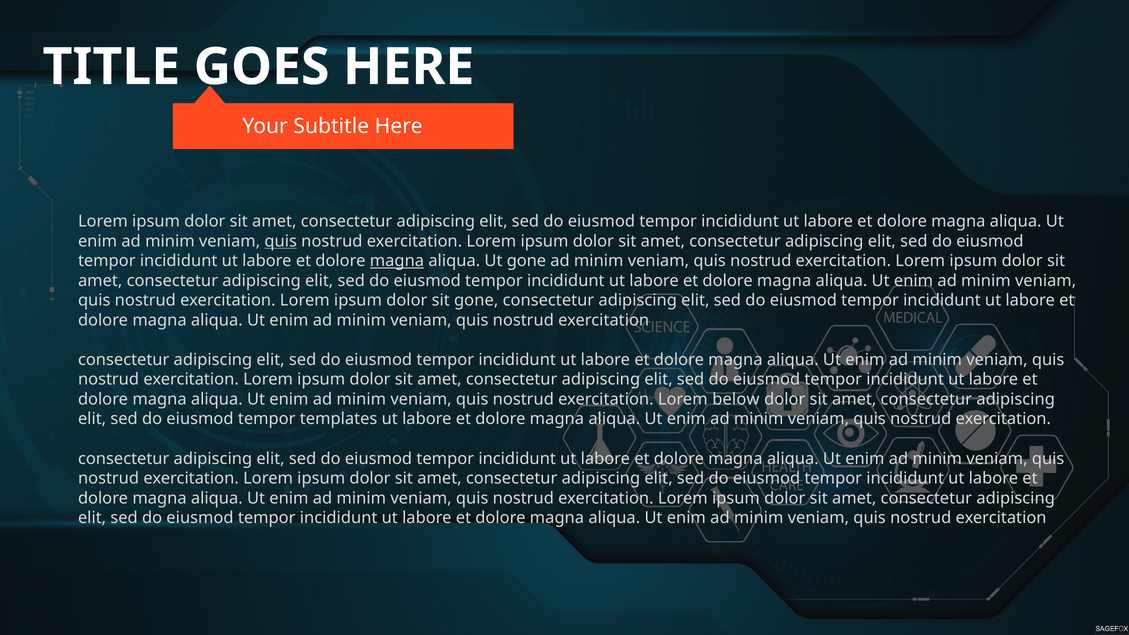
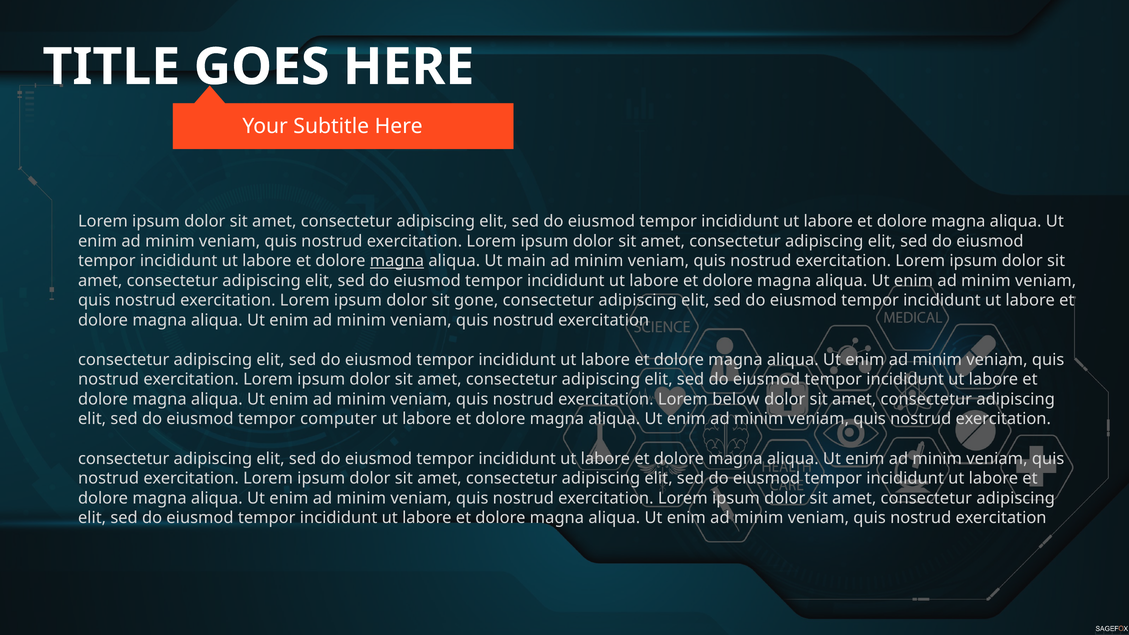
quis at (281, 241) underline: present -> none
Ut gone: gone -> main
templates: templates -> computer
